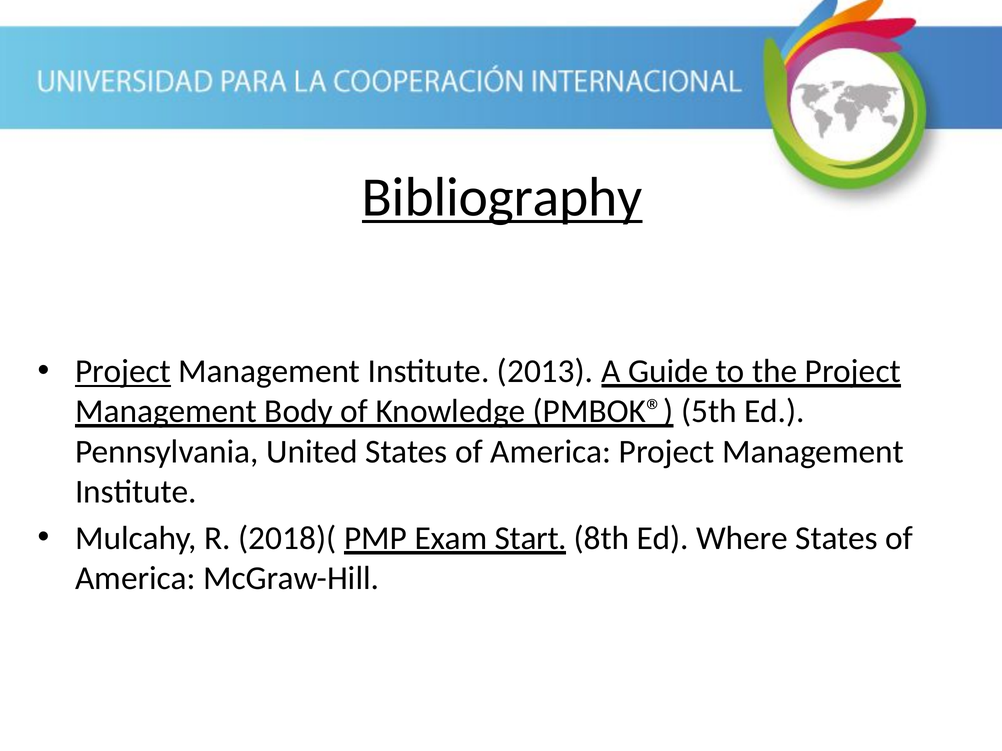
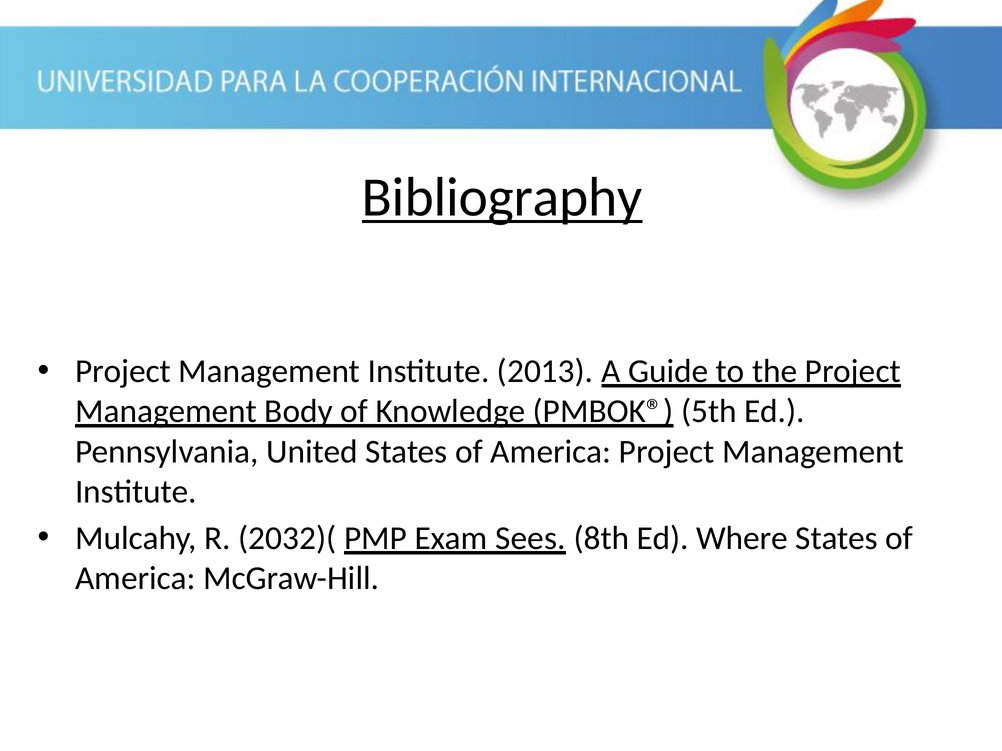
Project at (123, 372) underline: present -> none
2018)(: 2018)( -> 2032)(
Start: Start -> Sees
